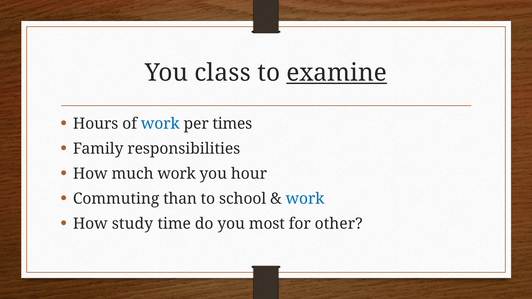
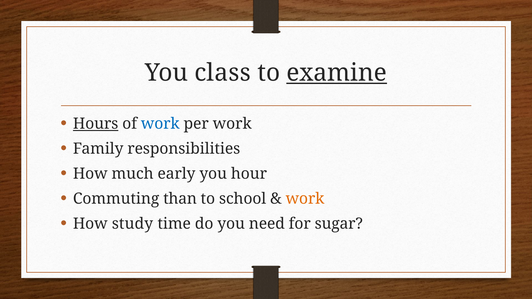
Hours underline: none -> present
per times: times -> work
much work: work -> early
work at (305, 199) colour: blue -> orange
most: most -> need
other: other -> sugar
